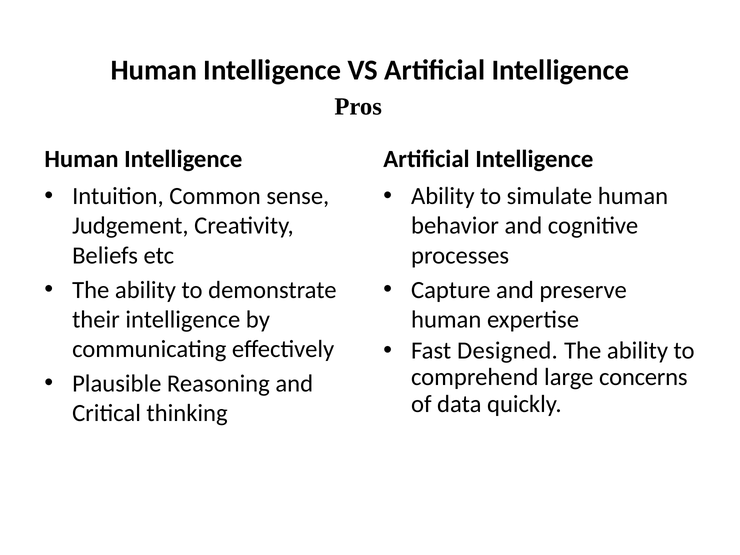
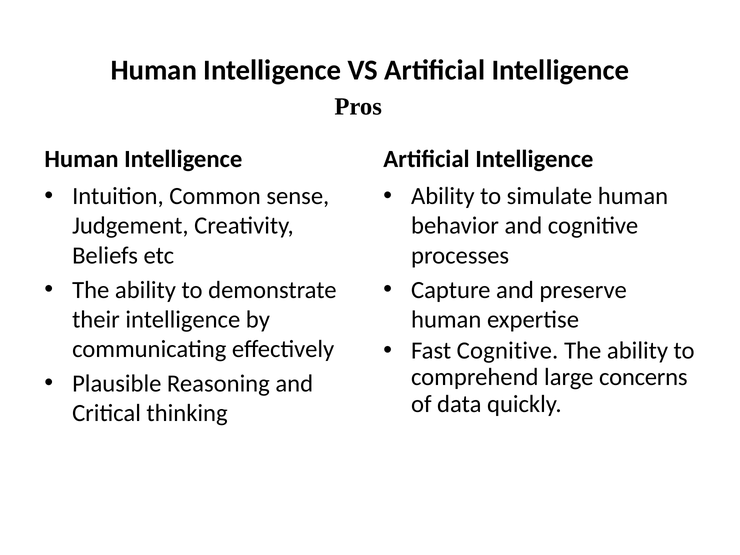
Fast Designed: Designed -> Cognitive
